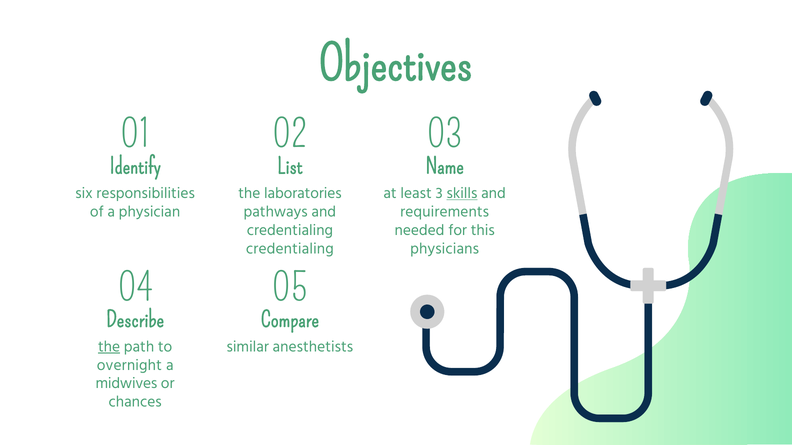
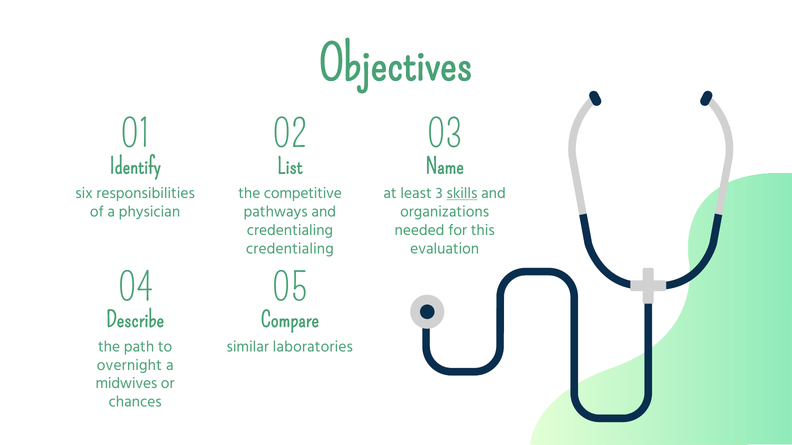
laboratories: laboratories -> competitive
requirements: requirements -> organizations
physicians: physicians -> evaluation
the at (109, 347) underline: present -> none
anesthetists: anesthetists -> laboratories
